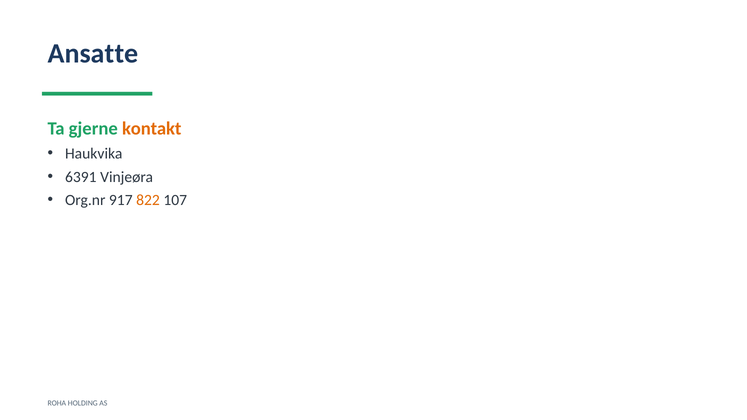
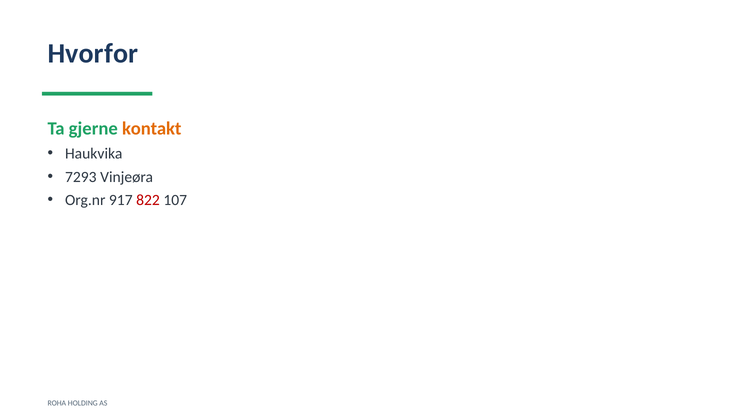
Ansatte: Ansatte -> Hvorfor
6391: 6391 -> 7293
822 colour: orange -> red
